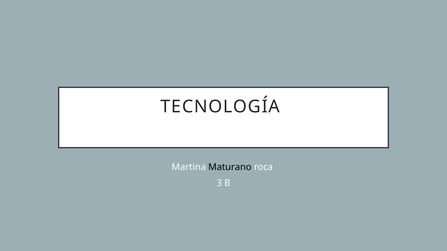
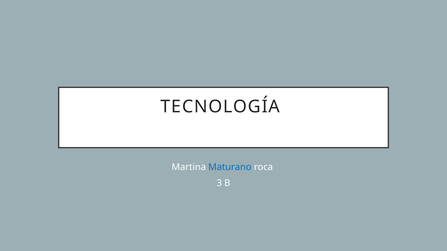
Maturano colour: black -> blue
